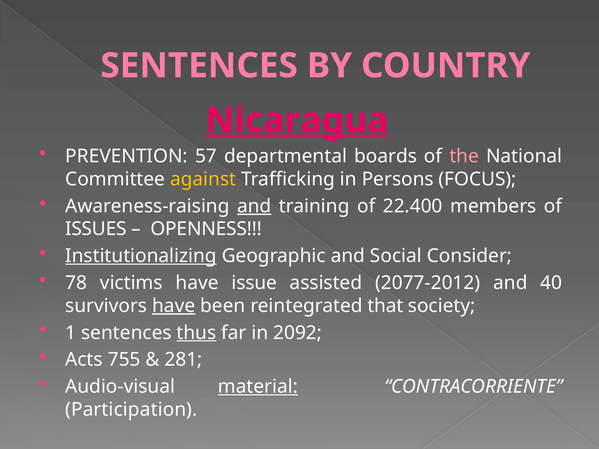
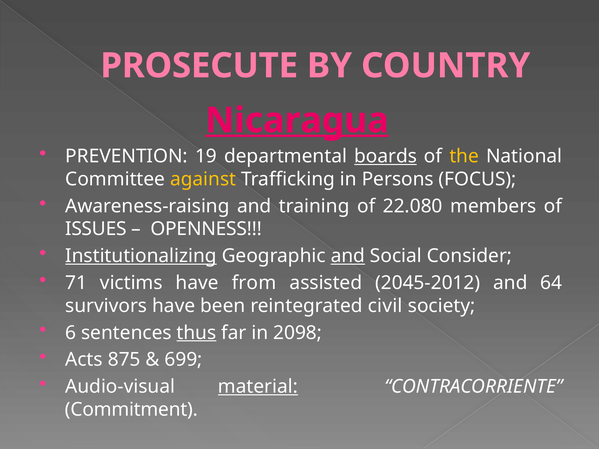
SENTENCES at (199, 66): SENTENCES -> PROSECUTE
57: 57 -> 19
boards underline: none -> present
the colour: pink -> yellow
and at (254, 206) underline: present -> none
22.400: 22.400 -> 22.080
and at (348, 256) underline: none -> present
78: 78 -> 71
issue: issue -> from
2077-2012: 2077-2012 -> 2045-2012
40: 40 -> 64
have at (174, 306) underline: present -> none
that: that -> civil
1: 1 -> 6
2092: 2092 -> 2098
755: 755 -> 875
281: 281 -> 699
Participation: Participation -> Commitment
